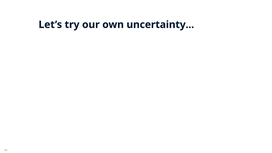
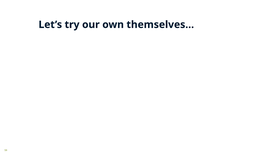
uncertainty: uncertainty -> themselves
